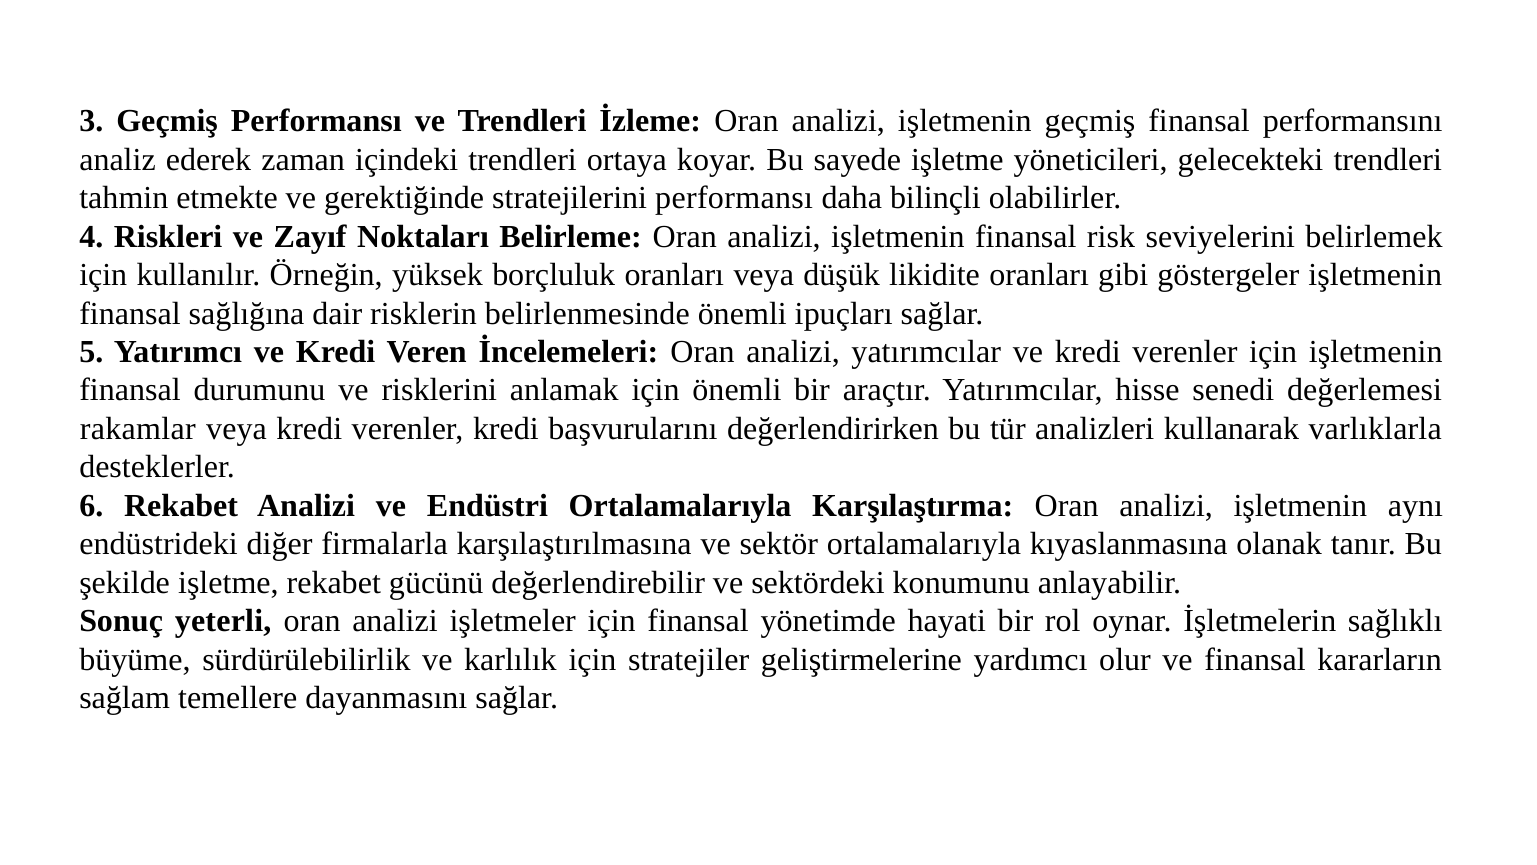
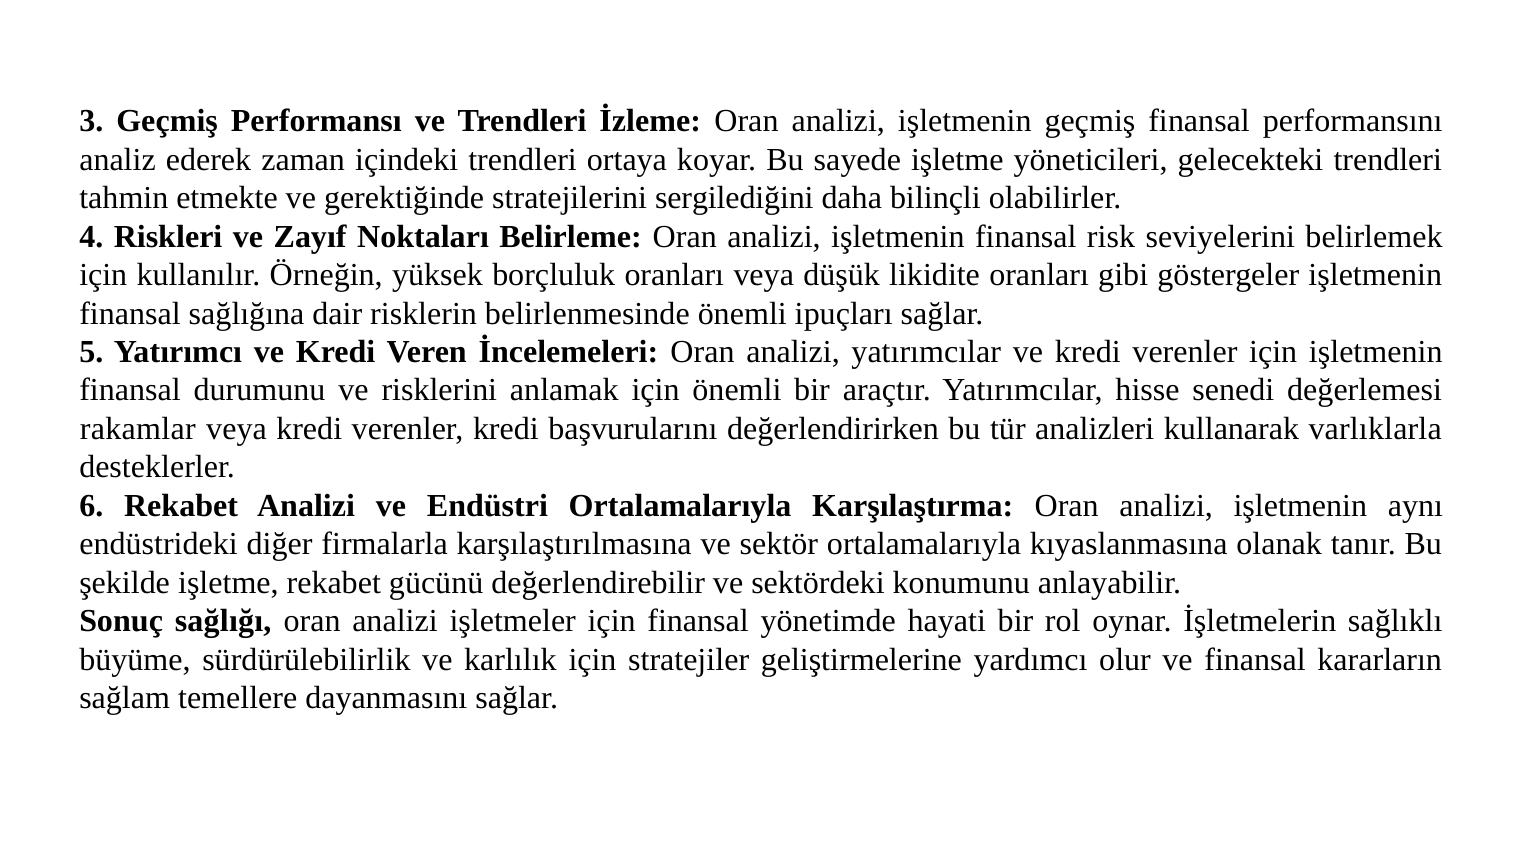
stratejilerini performansı: performansı -> sergilediğini
yeterli: yeterli -> sağlığı
